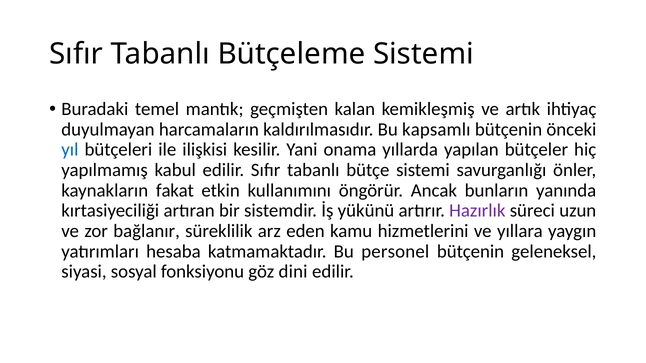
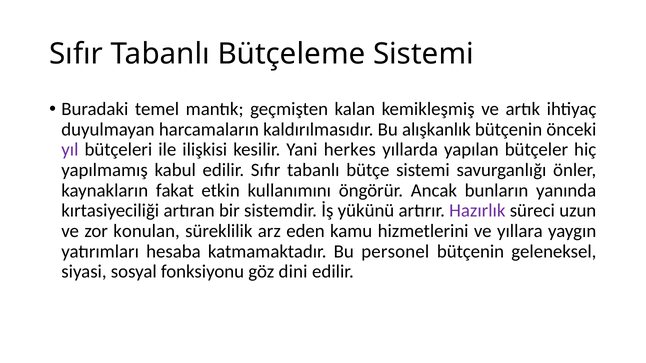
kapsamlı: kapsamlı -> alışkanlık
yıl colour: blue -> purple
onama: onama -> herkes
bağlanır: bağlanır -> konulan
